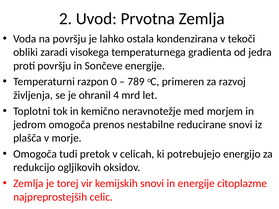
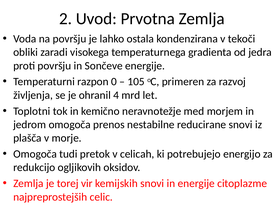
789: 789 -> 105
